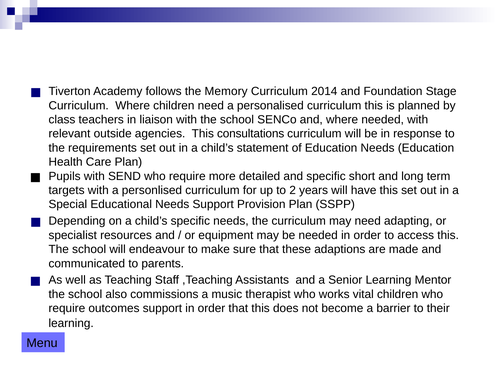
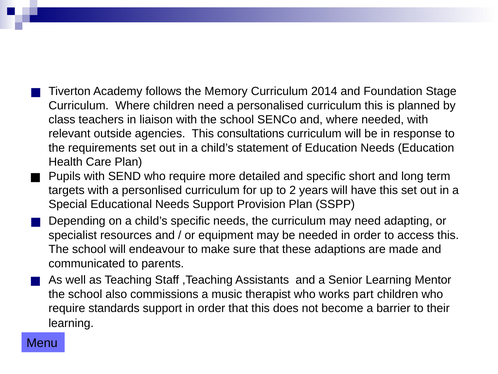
vital: vital -> part
outcomes: outcomes -> standards
